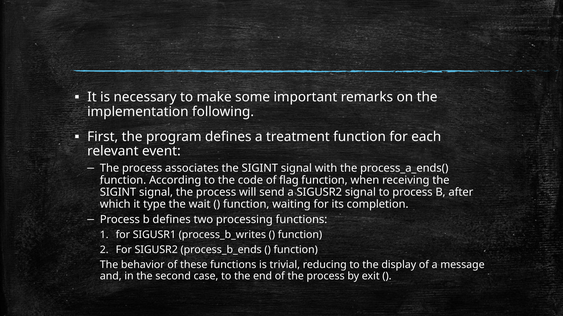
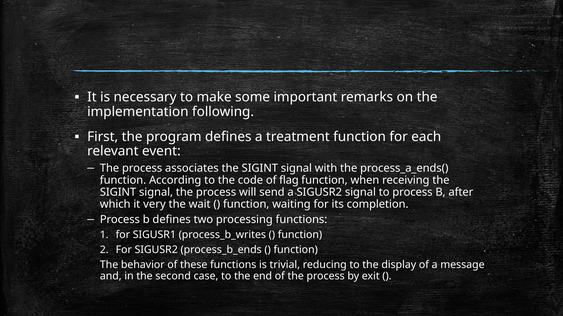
type: type -> very
